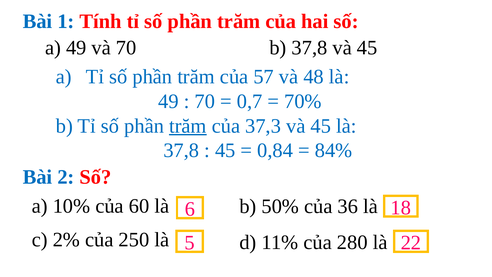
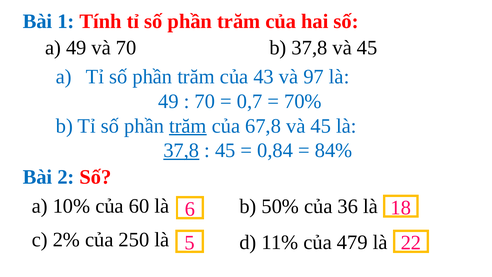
57: 57 -> 43
48: 48 -> 97
37,3: 37,3 -> 67,8
37,8 at (181, 150) underline: none -> present
280: 280 -> 479
